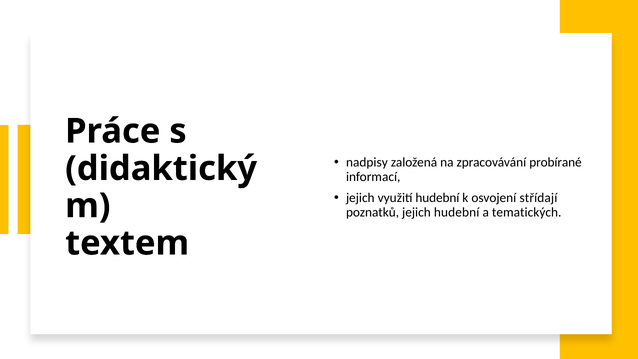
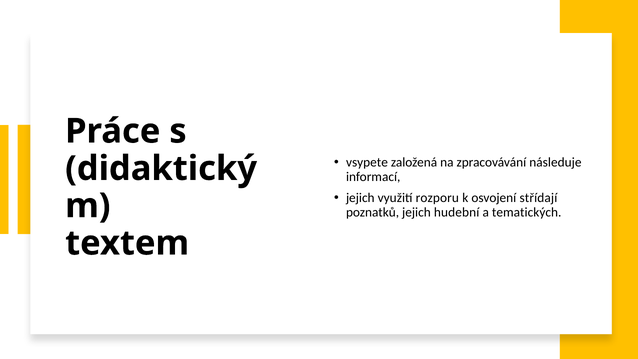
nadpisy: nadpisy -> vsypete
probírané: probírané -> následuje
využití hudební: hudební -> rozporu
